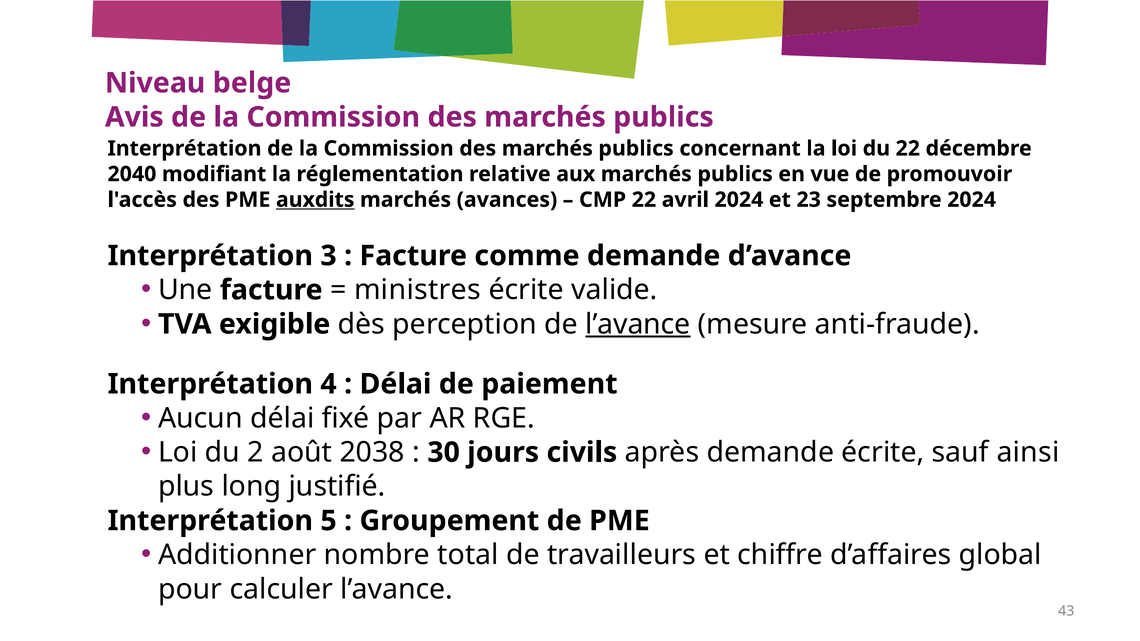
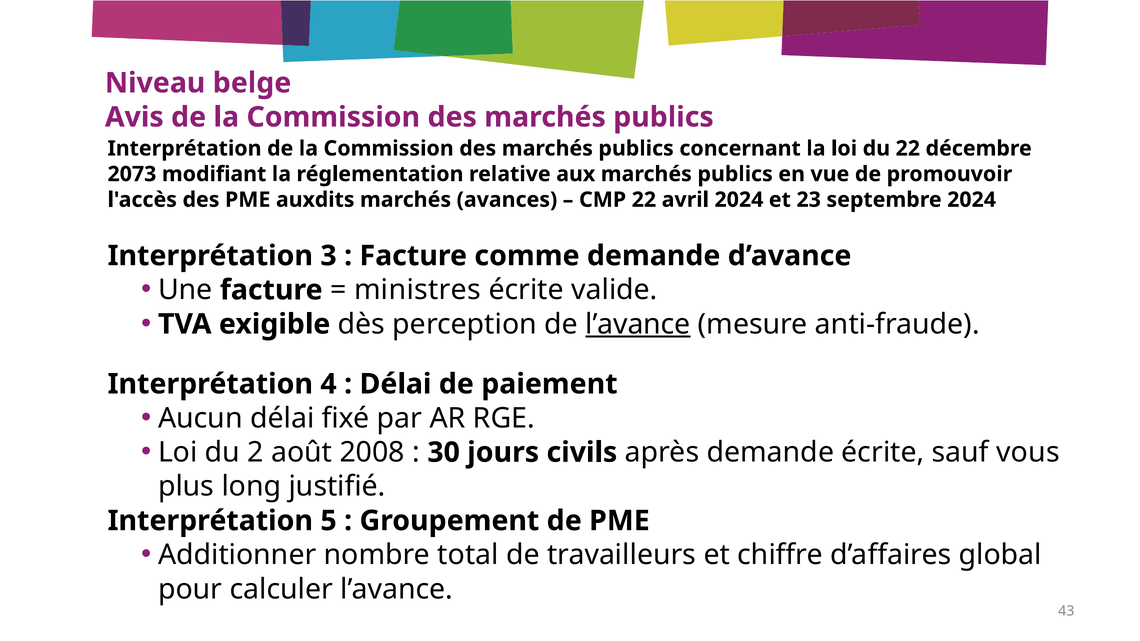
2040: 2040 -> 2073
auxdits underline: present -> none
2038: 2038 -> 2008
ainsi: ainsi -> vous
